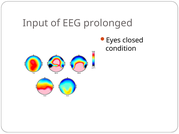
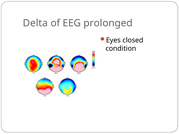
Input: Input -> Delta
